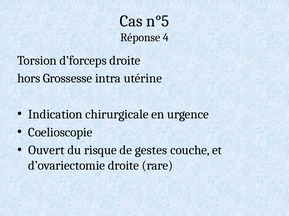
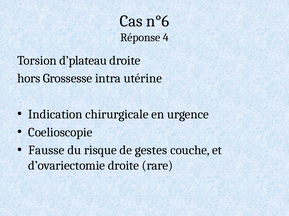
n°5: n°5 -> n°6
d’forceps: d’forceps -> d’plateau
Ouvert: Ouvert -> Fausse
